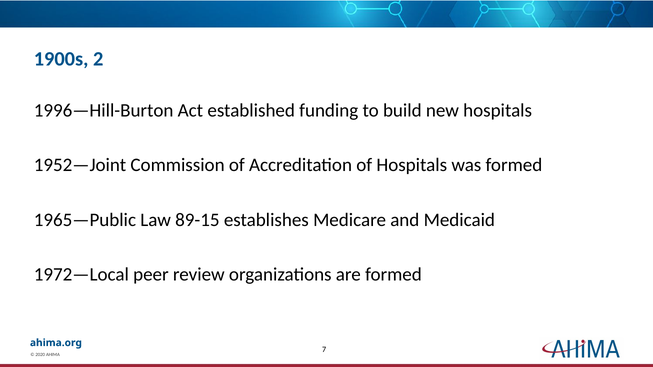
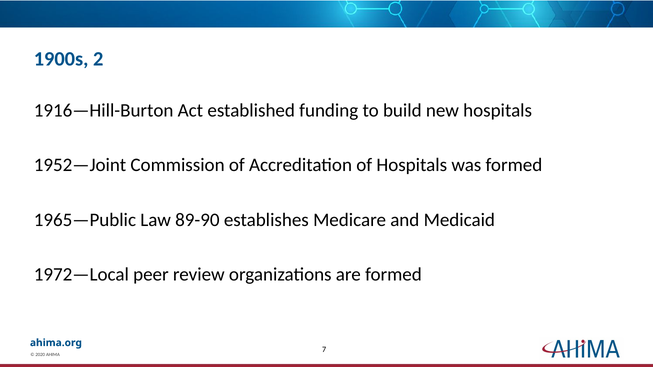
1996—Hill-Burton: 1996—Hill-Burton -> 1916—Hill-Burton
89-15: 89-15 -> 89-90
